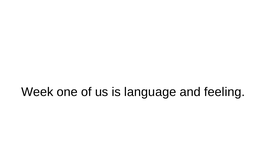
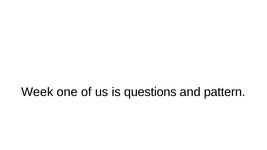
language: language -> questions
feeling: feeling -> pattern
